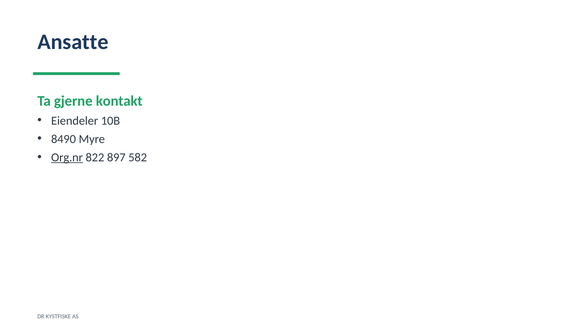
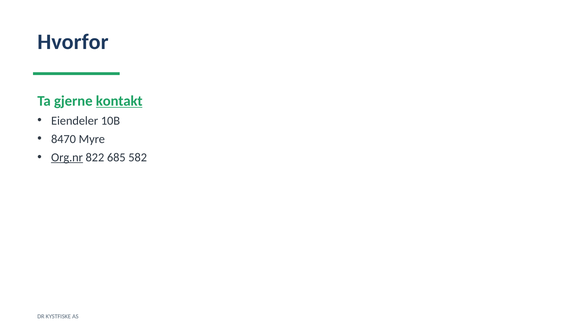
Ansatte: Ansatte -> Hvorfor
kontakt underline: none -> present
8490: 8490 -> 8470
897: 897 -> 685
